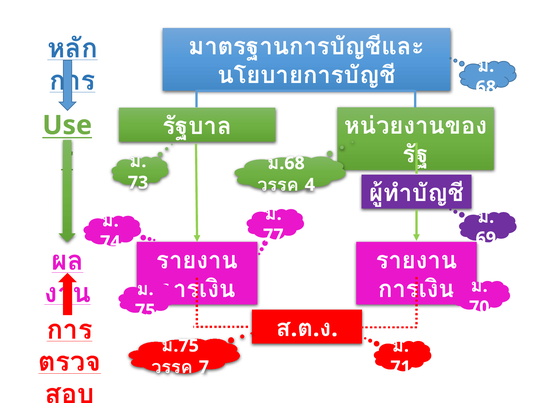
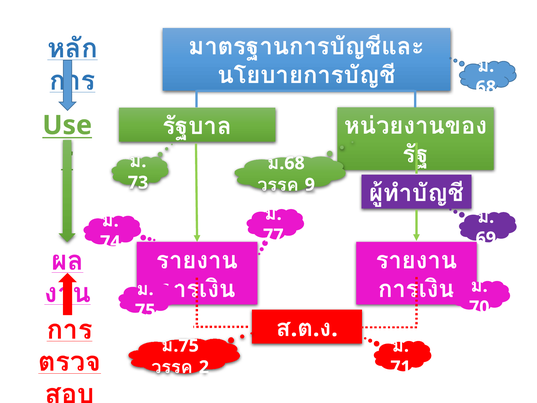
4: 4 -> 9
7: 7 -> 2
